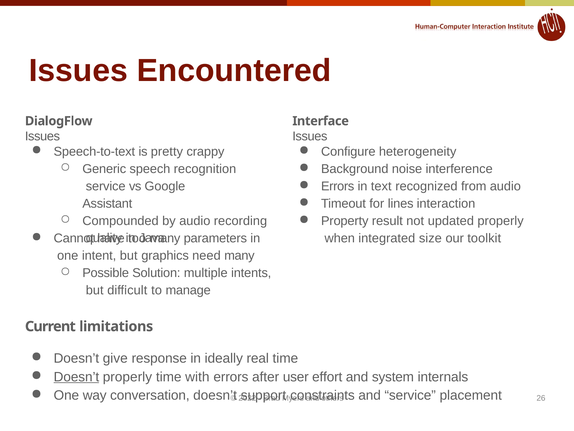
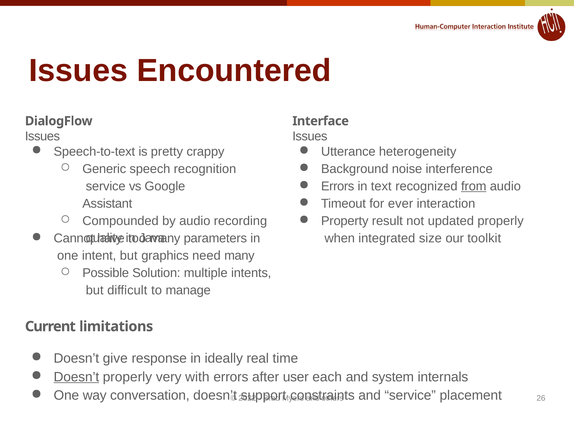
Configure: Configure -> Utterance
from underline: none -> present
lines: lines -> ever
properly time: time -> very
effort: effort -> each
